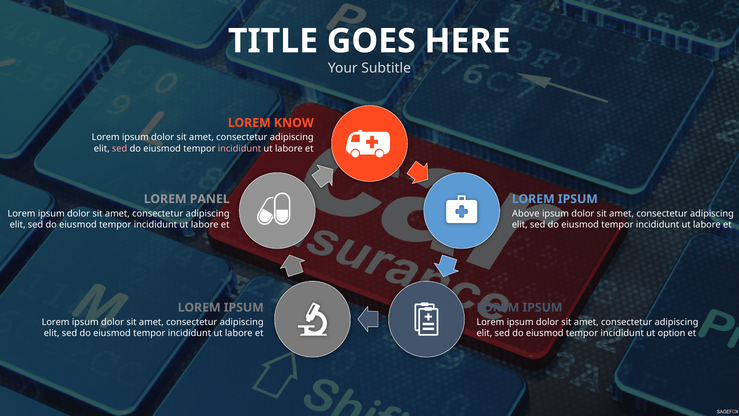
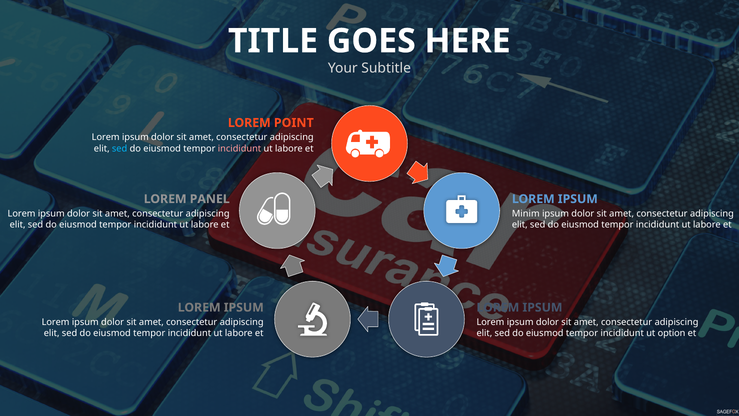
KNOW: KNOW -> POINT
sed at (120, 148) colour: pink -> light blue
Above: Above -> Minim
